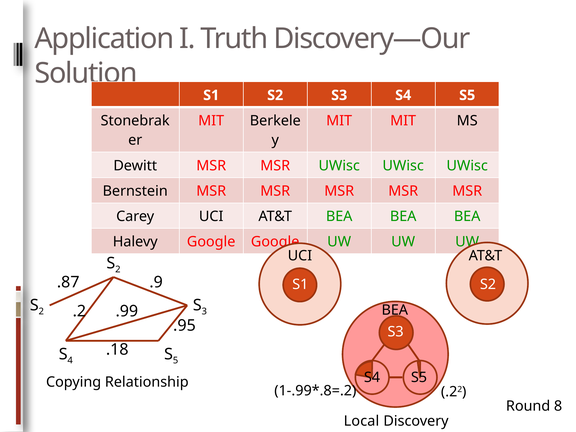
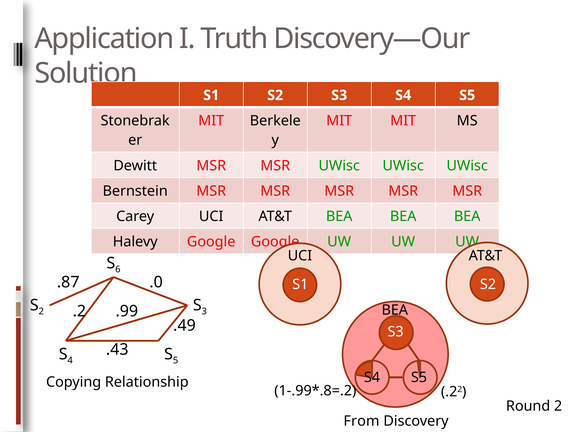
2 at (118, 269): 2 -> 6
.9: .9 -> .0
.95: .95 -> .49
.18: .18 -> .43
Round 8: 8 -> 2
Local: Local -> From
